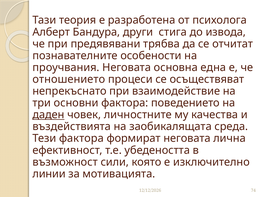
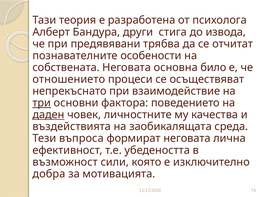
проучвания: проучвания -> собствената
една: една -> било
три underline: none -> present
Тези фактора: фактора -> въпроса
линии: линии -> добра
